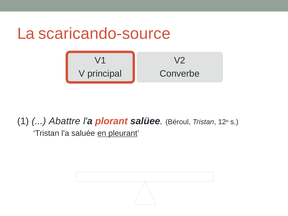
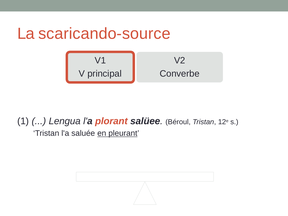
Abattre: Abattre -> Lengua
